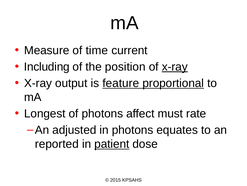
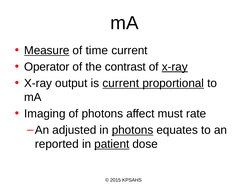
Measure underline: none -> present
Including: Including -> Operator
position: position -> contrast
is feature: feature -> current
Longest: Longest -> Imaging
photons at (133, 130) underline: none -> present
